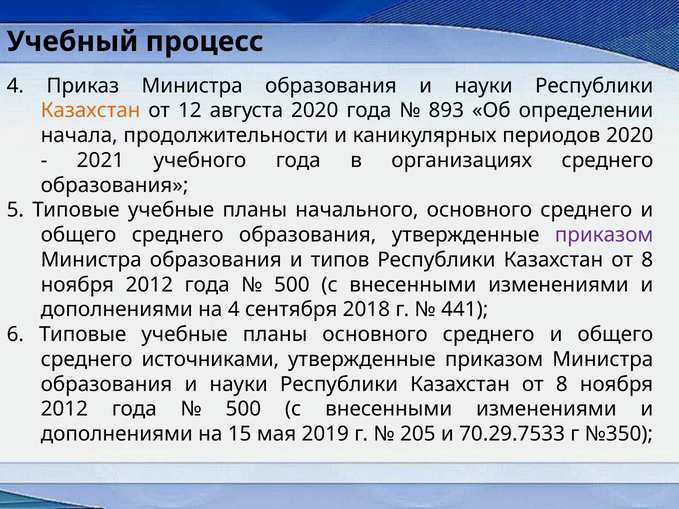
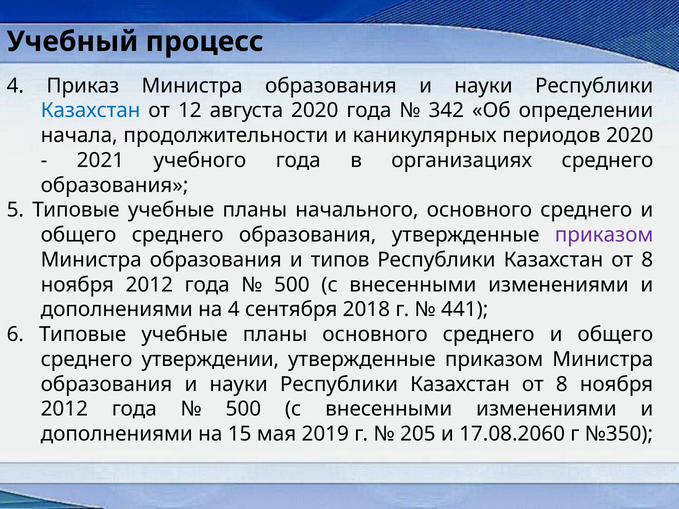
Казахстан at (91, 111) colour: orange -> blue
893: 893 -> 342
источниками: источниками -> утверждении
70.29.7533: 70.29.7533 -> 17.08.2060
